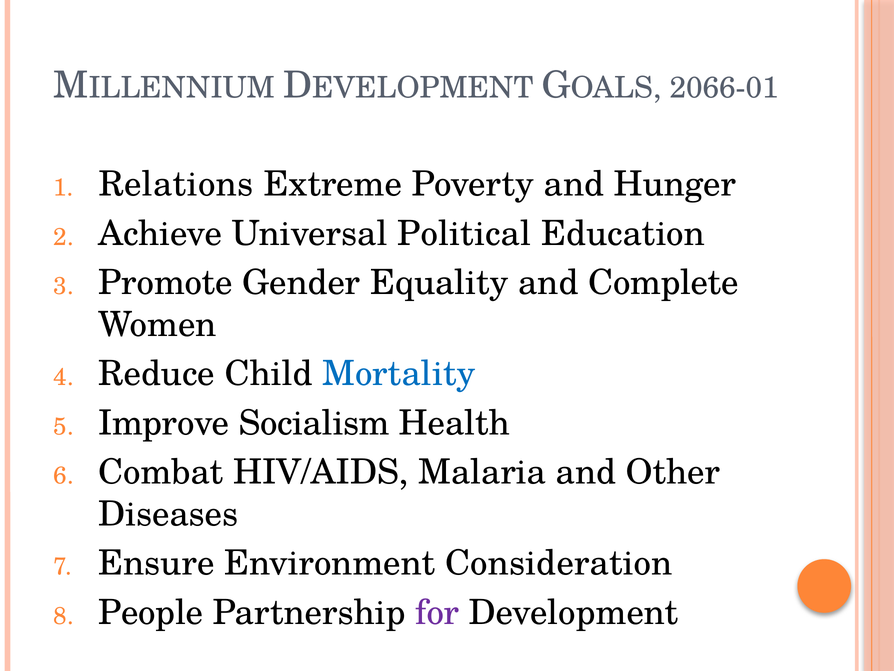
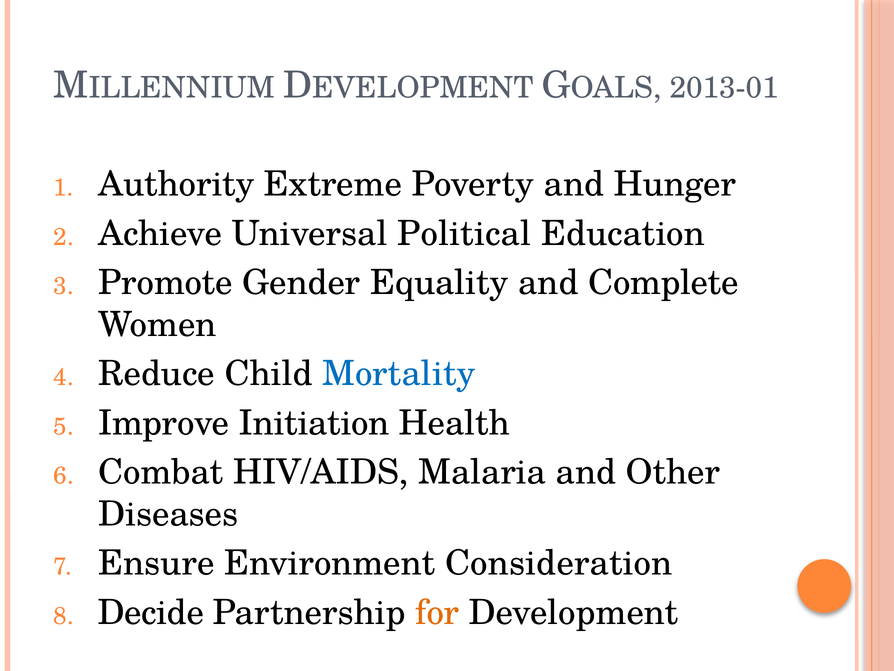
2066-01: 2066-01 -> 2013-01
Relations: Relations -> Authority
Socialism: Socialism -> Initiation
People: People -> Decide
for colour: purple -> orange
